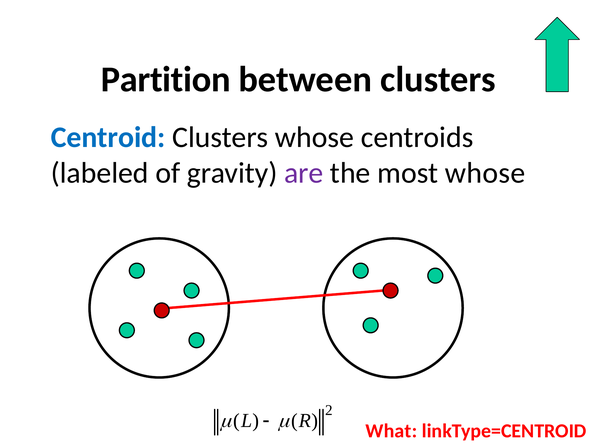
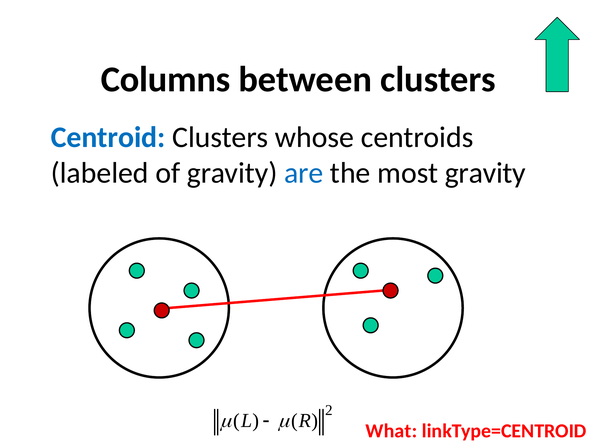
Partition: Partition -> Columns
are colour: purple -> blue
most whose: whose -> gravity
